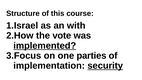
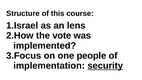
with: with -> lens
implemented underline: present -> none
parties: parties -> people
